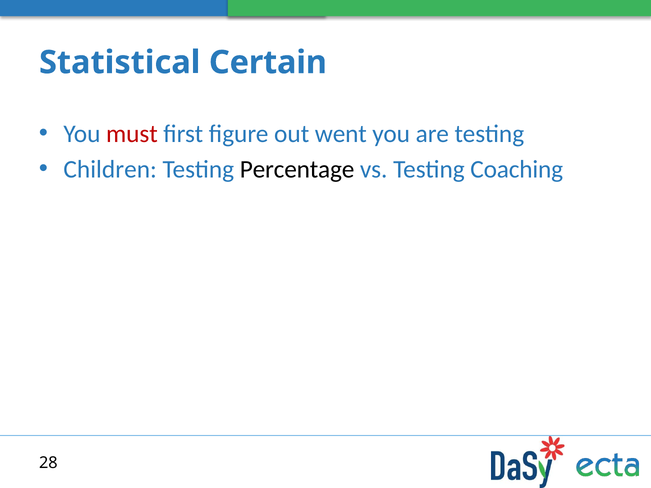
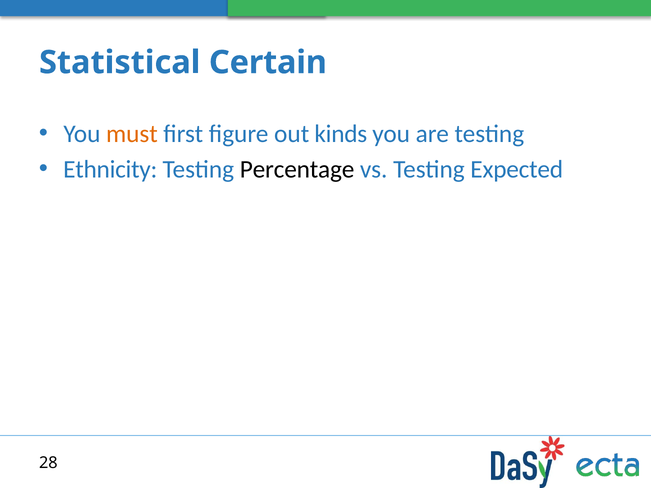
must colour: red -> orange
went: went -> kinds
Children: Children -> Ethnicity
Coaching: Coaching -> Expected
